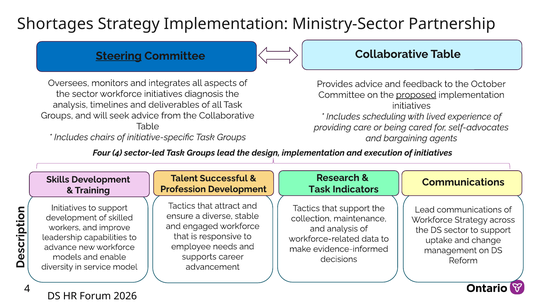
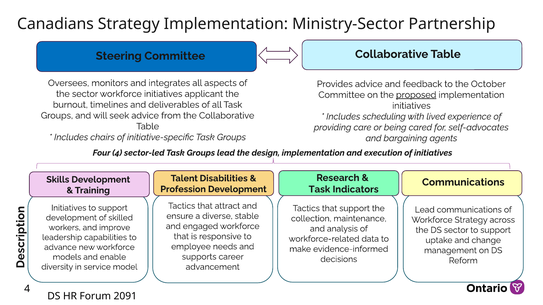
Shortages: Shortages -> Canadians
Steering underline: present -> none
diagnosis: diagnosis -> applicant
analysis at (70, 105): analysis -> burnout
Successful: Successful -> Disabilities
2026: 2026 -> 2091
